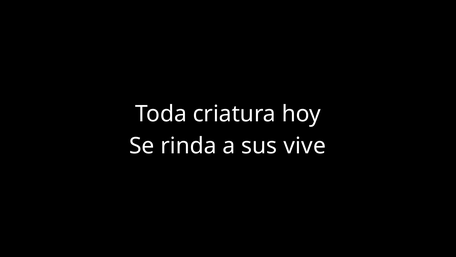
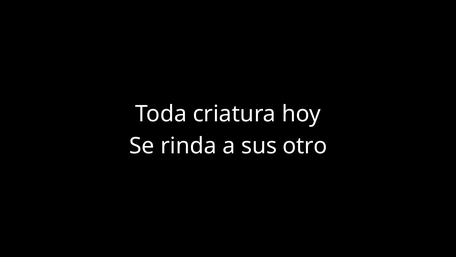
vive: vive -> otro
